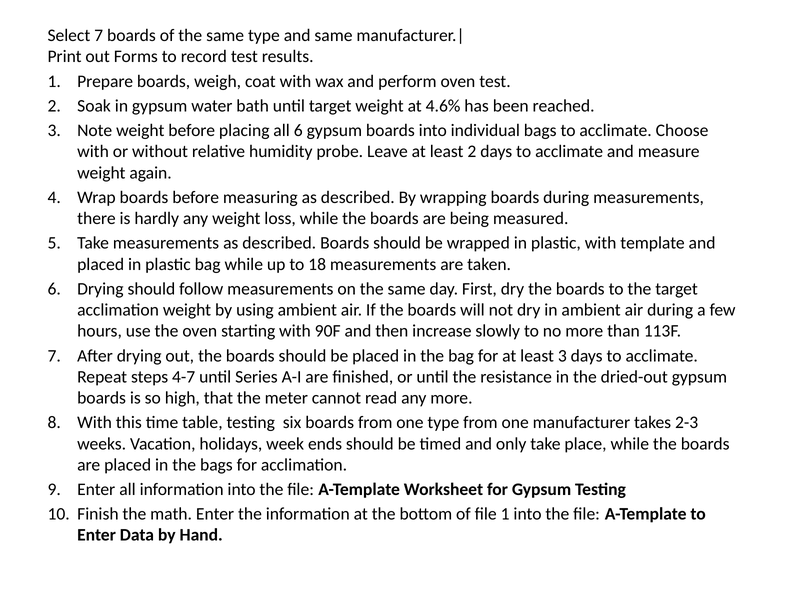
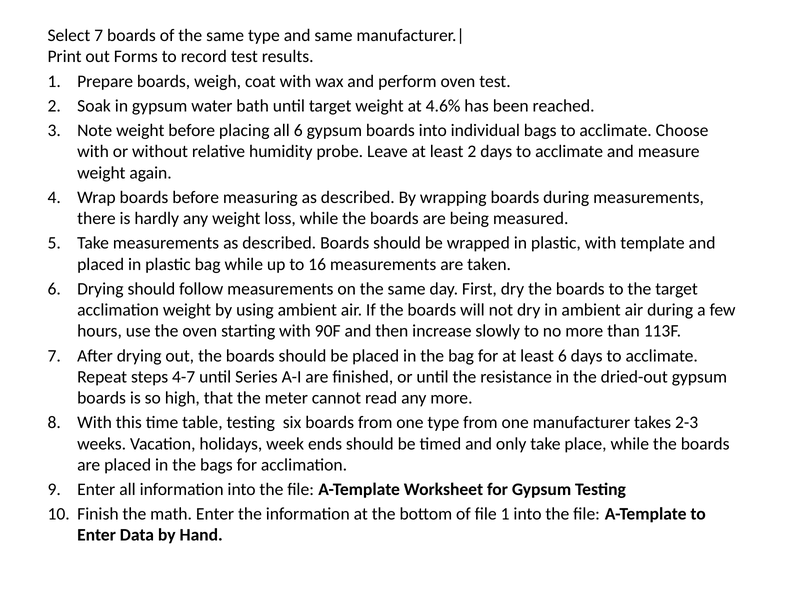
18: 18 -> 16
least 3: 3 -> 6
